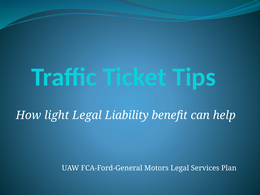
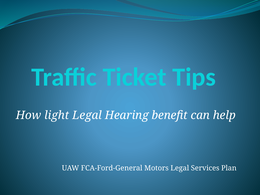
Liability: Liability -> Hearing
